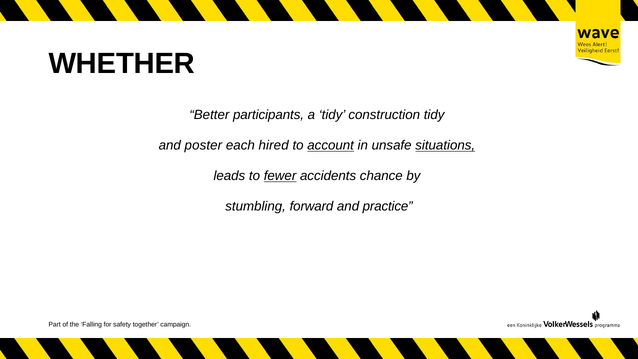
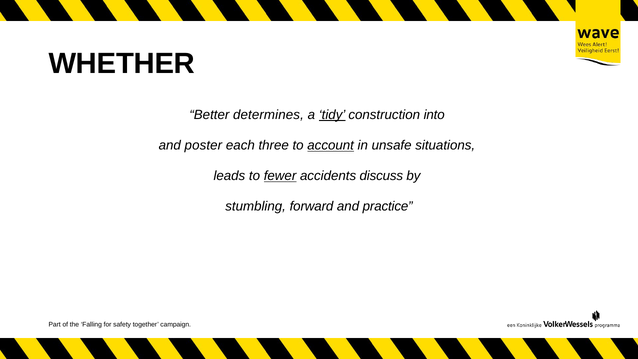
participants: participants -> determines
tidy at (332, 115) underline: none -> present
construction tidy: tidy -> into
hired: hired -> three
situations underline: present -> none
chance: chance -> discuss
